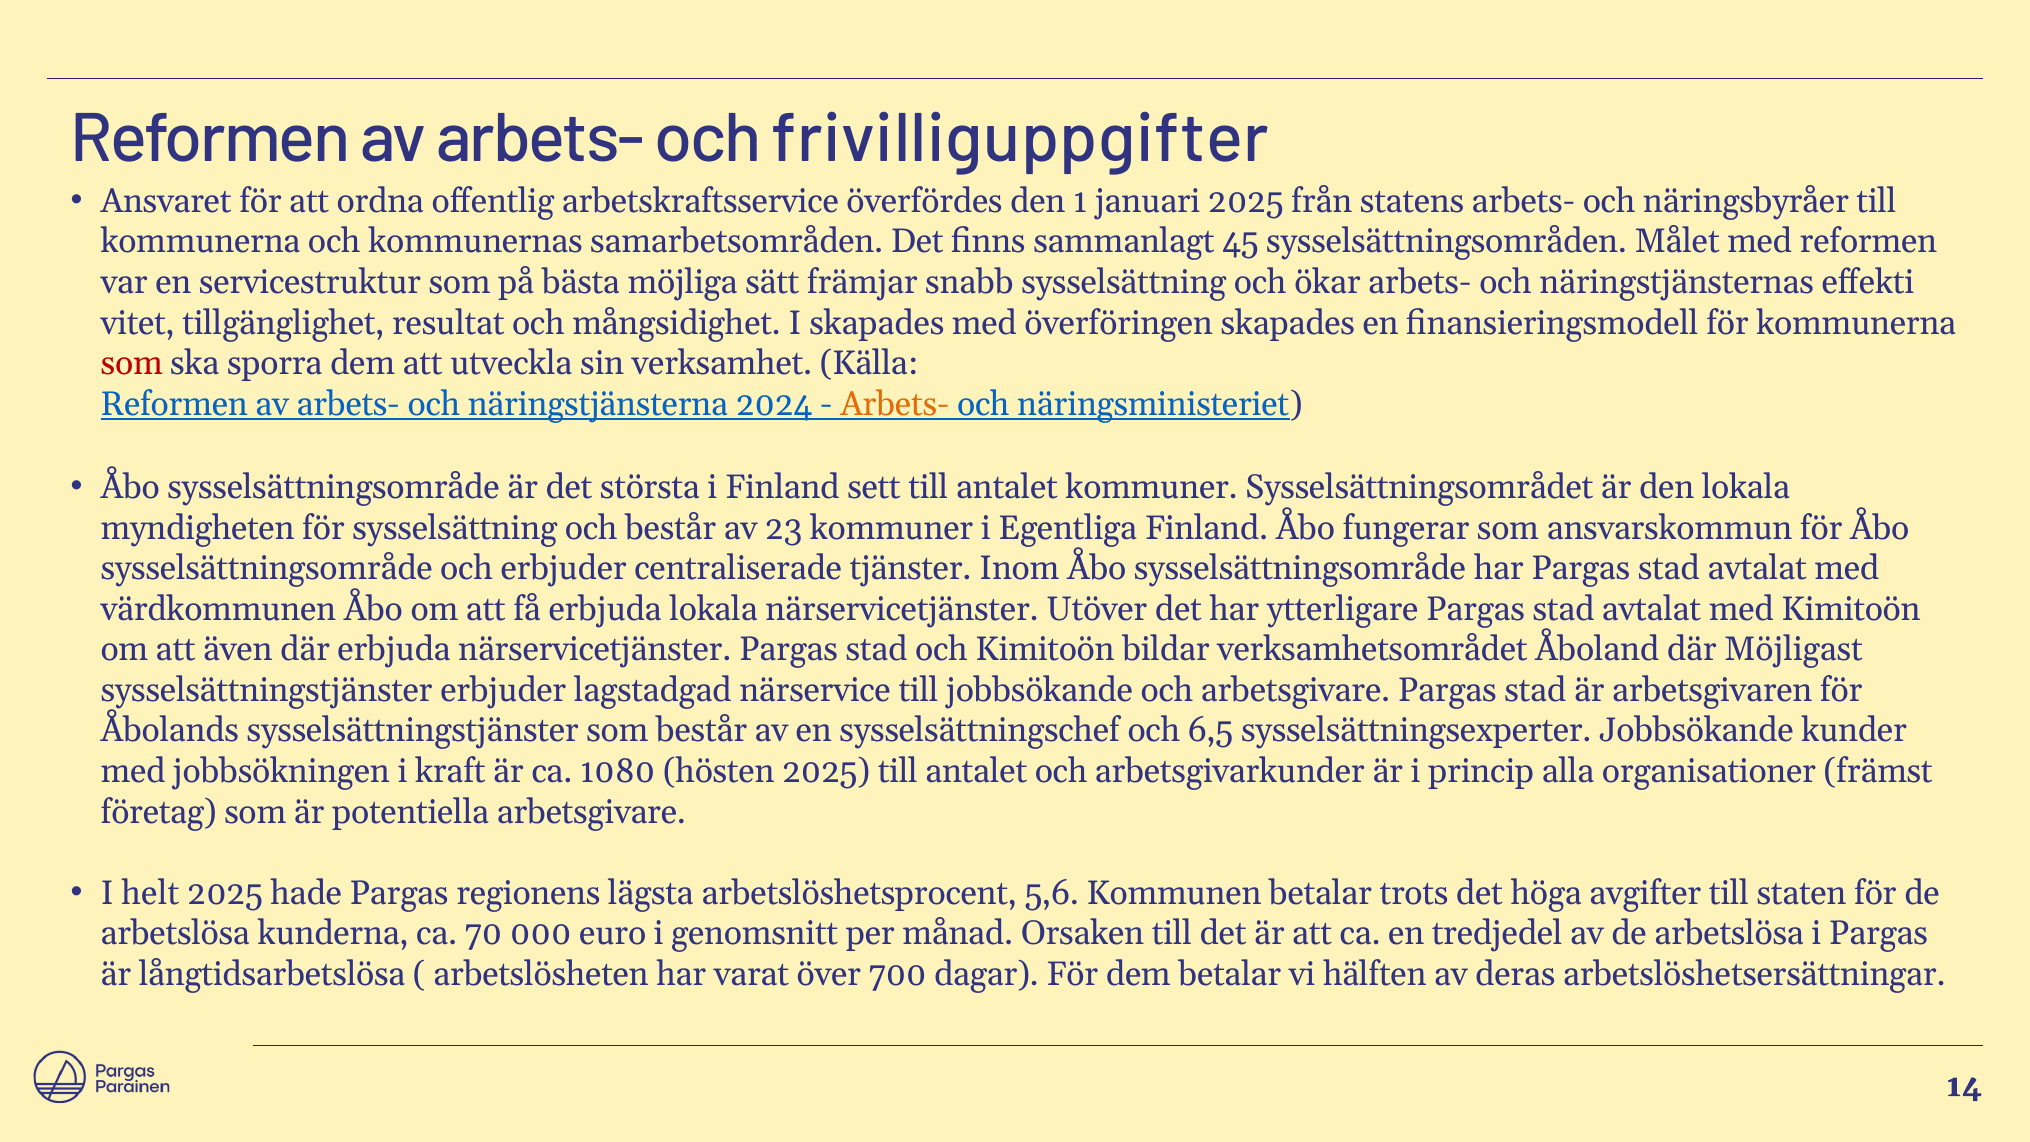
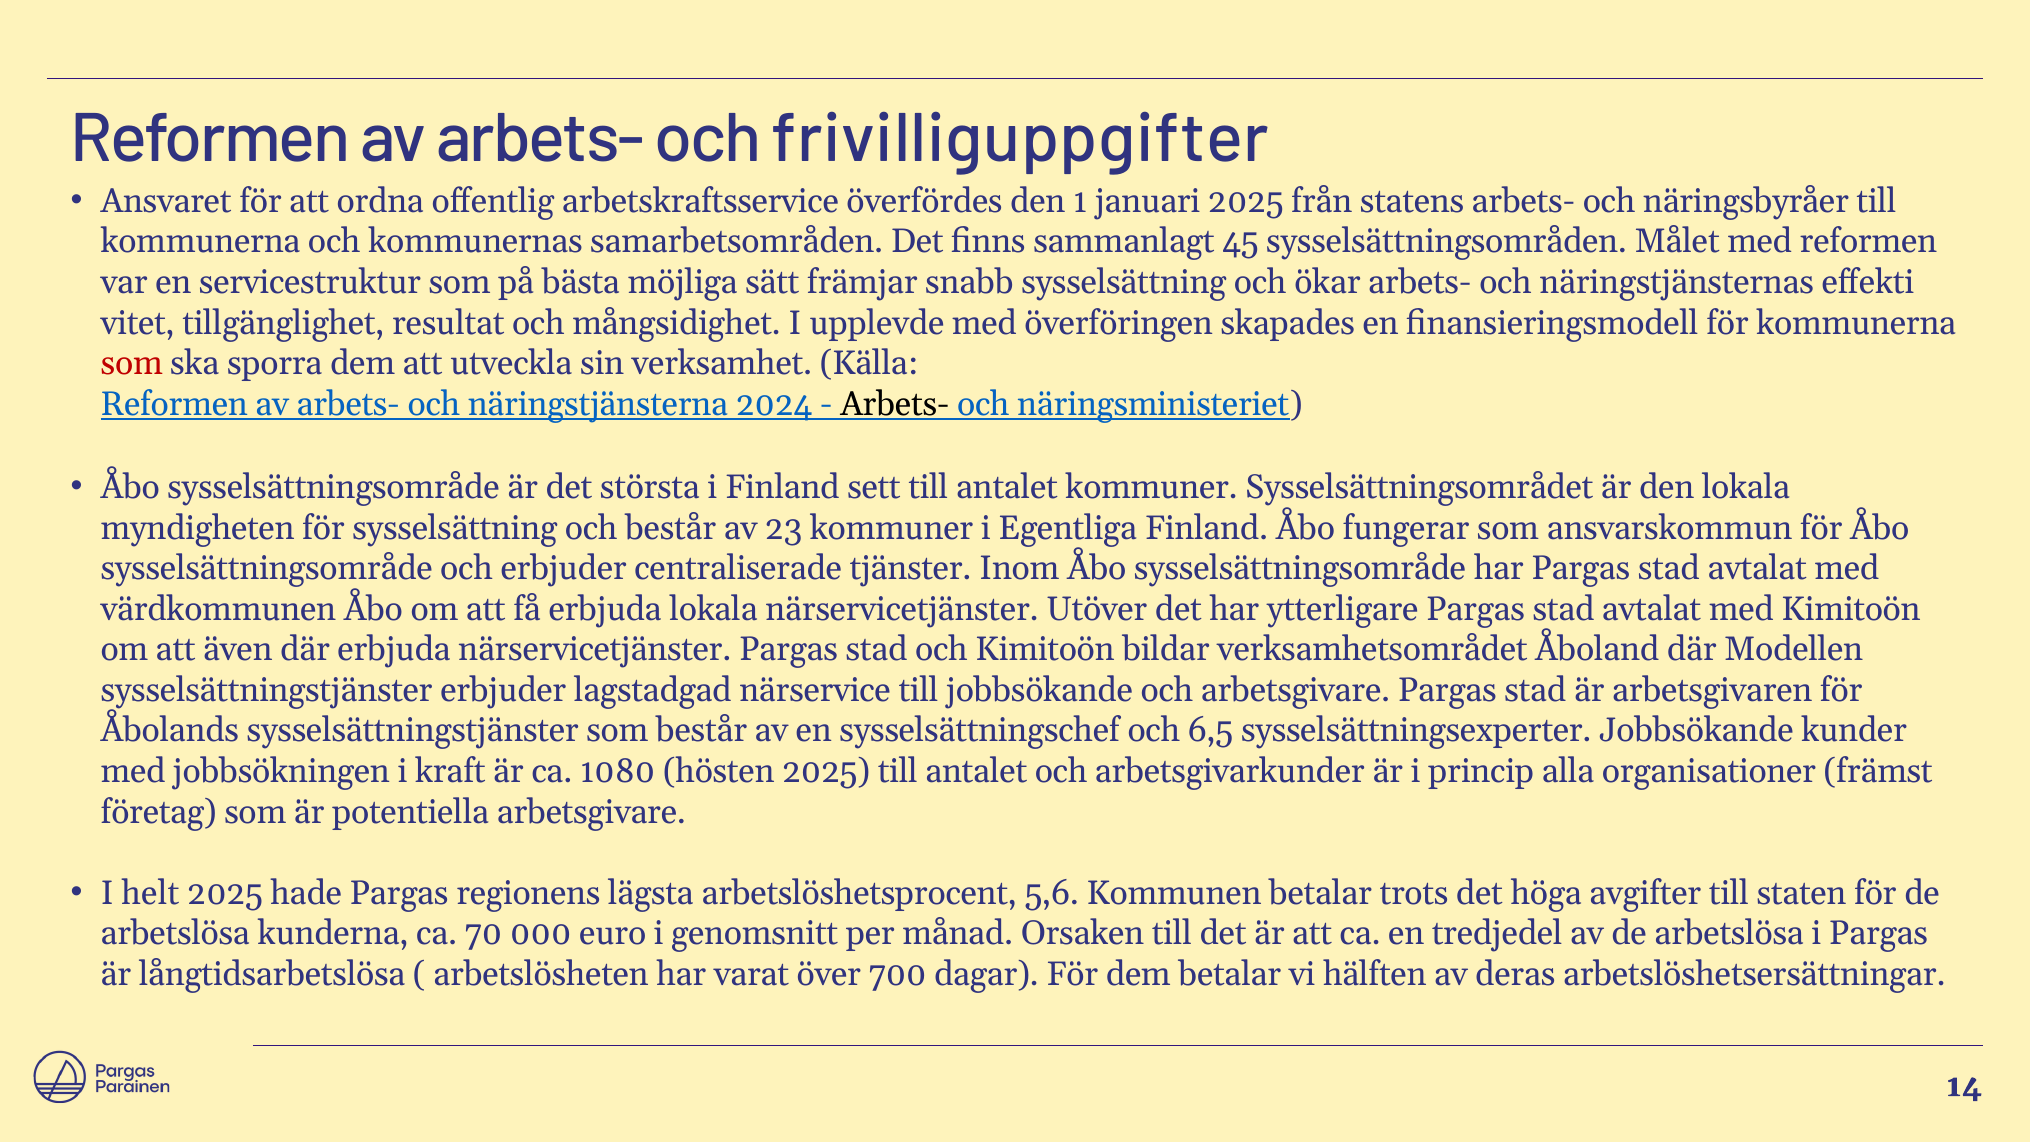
I skapades: skapades -> upplevde
Arbets- at (895, 404) colour: orange -> black
Möjligast: Möjligast -> Modellen
